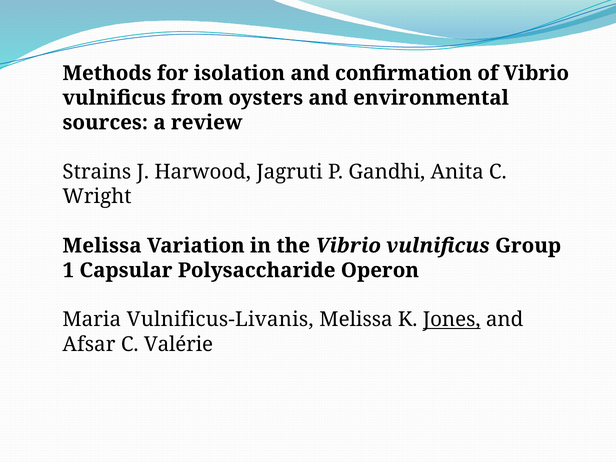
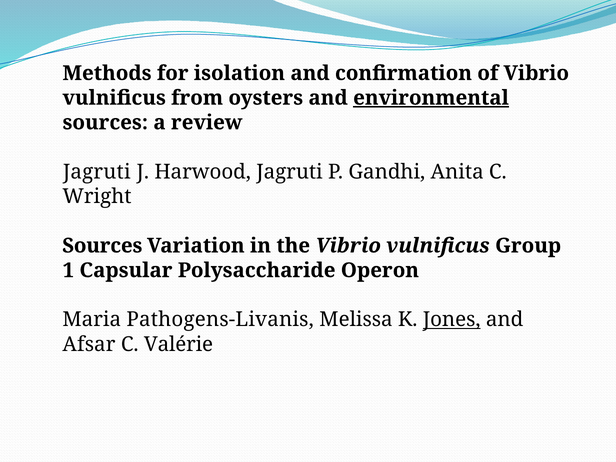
environmental underline: none -> present
Strains at (97, 172): Strains -> Jagruti
Melissa at (102, 246): Melissa -> Sources
Vulnificus-Livanis: Vulnificus-Livanis -> Pathogens-Livanis
